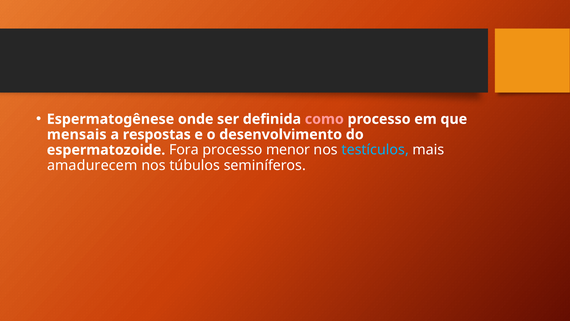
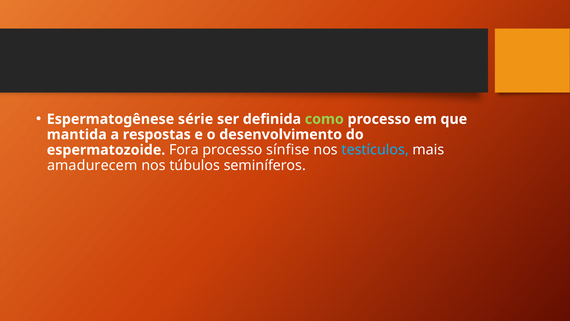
onde: onde -> série
como colour: pink -> light green
mensais: mensais -> mantida
menor: menor -> sínfise
